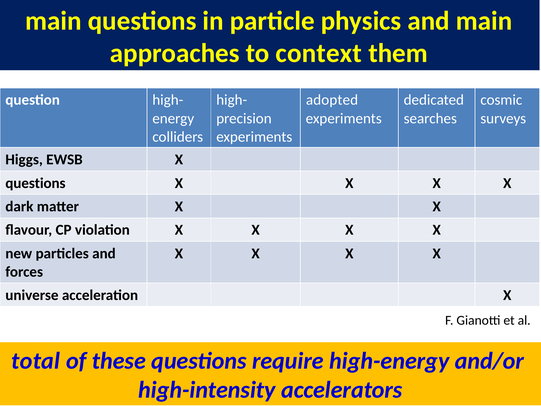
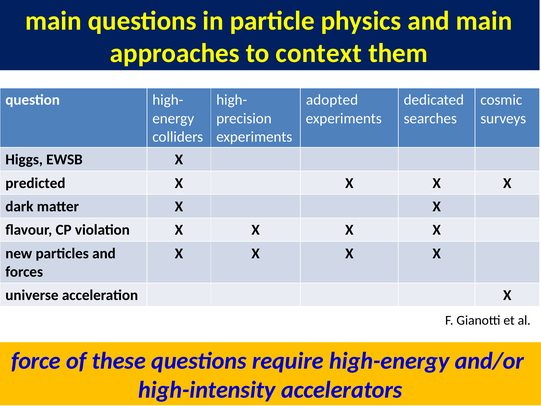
questions at (35, 183): questions -> predicted
total: total -> force
